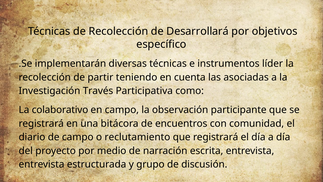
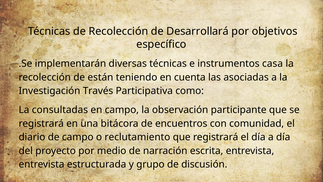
líder: líder -> casa
partir: partir -> están
colaborativo: colaborativo -> consultadas
